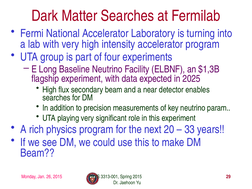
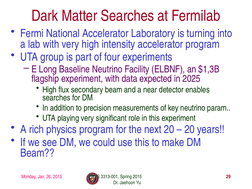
33 at (190, 129): 33 -> 20
